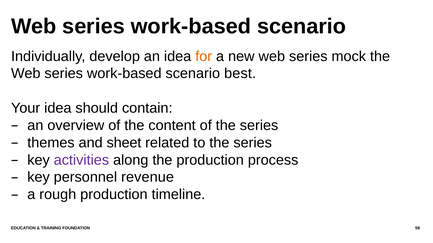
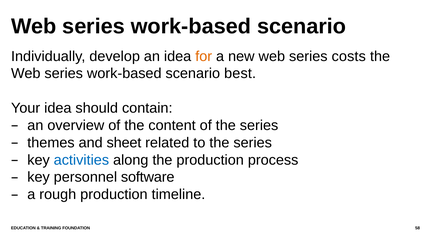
mock: mock -> costs
activities colour: purple -> blue
revenue: revenue -> software
